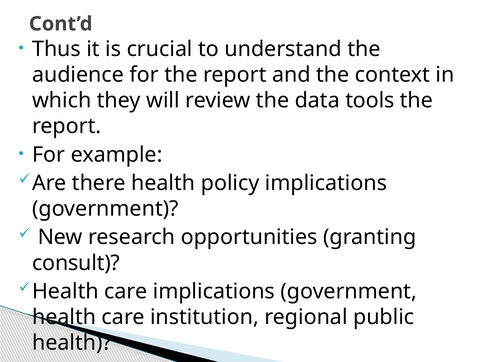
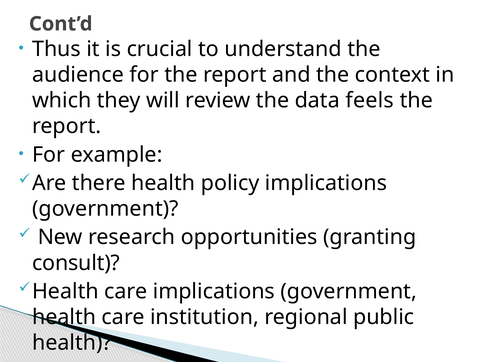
tools: tools -> feels
